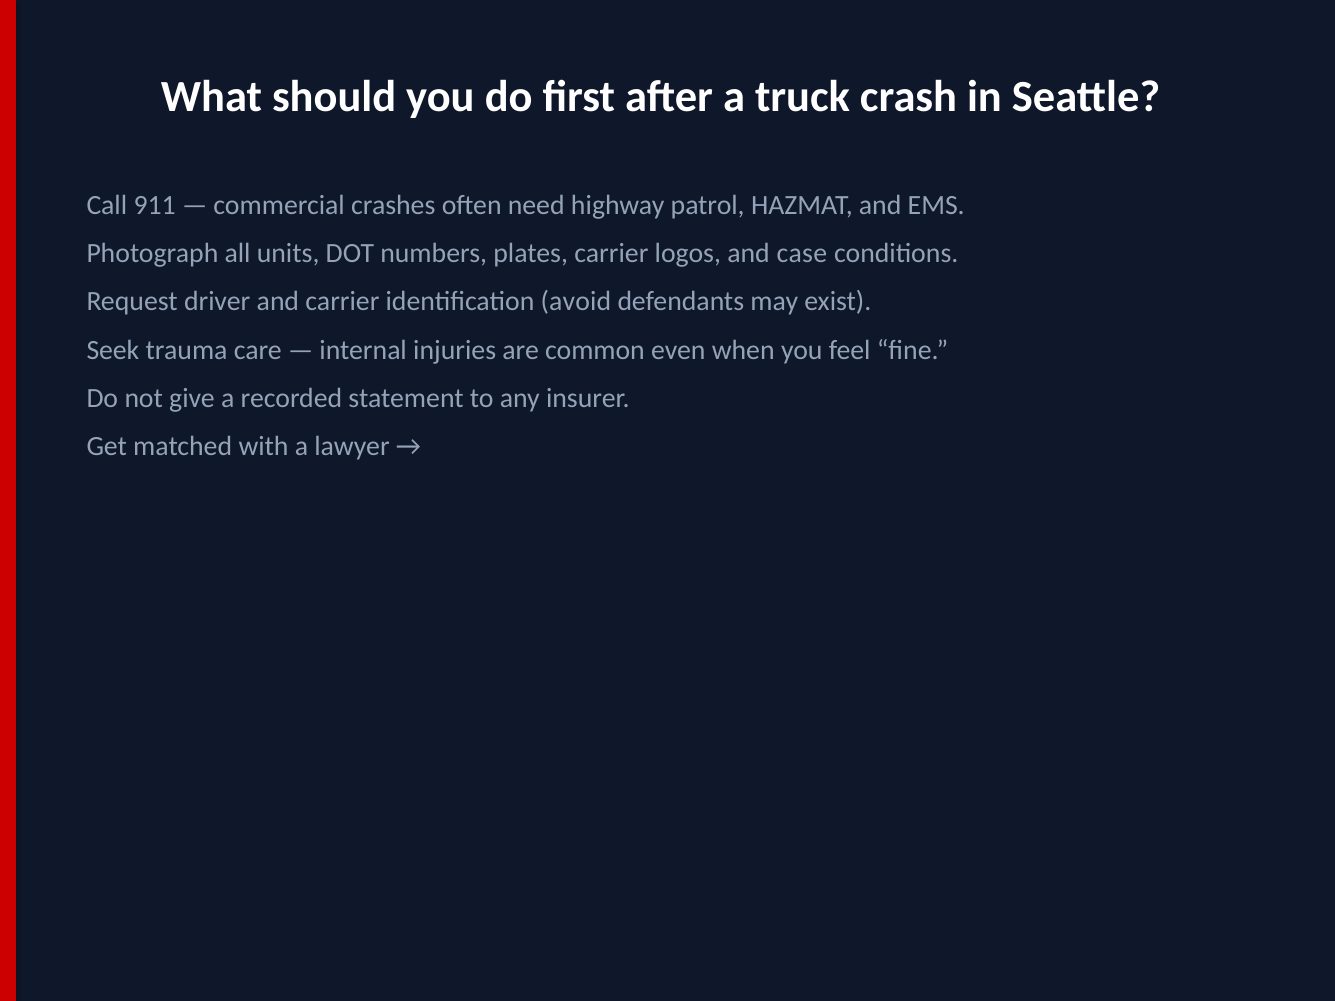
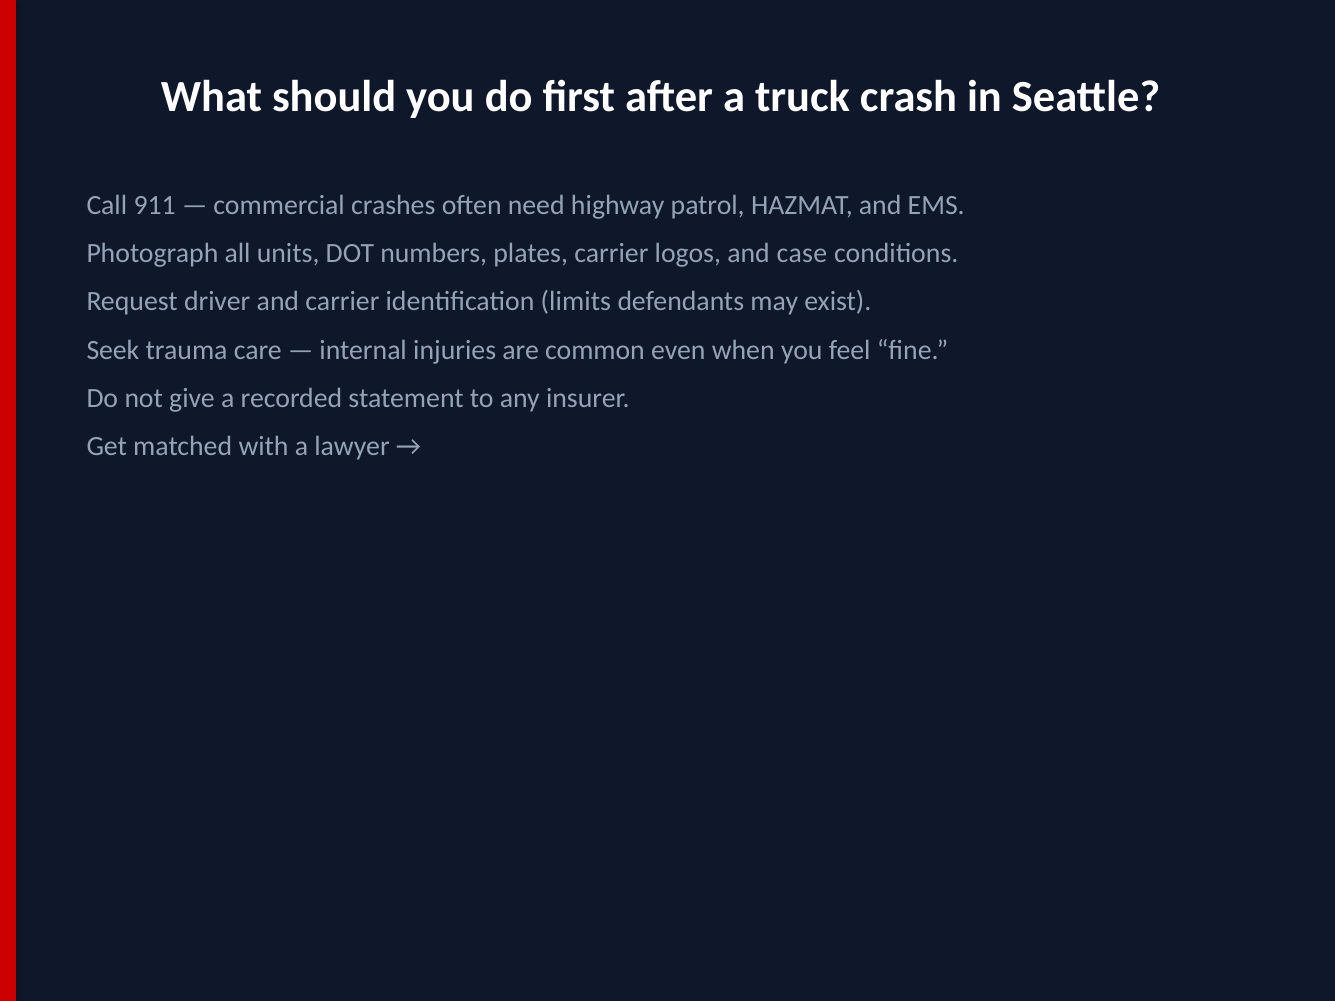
avoid: avoid -> limits
